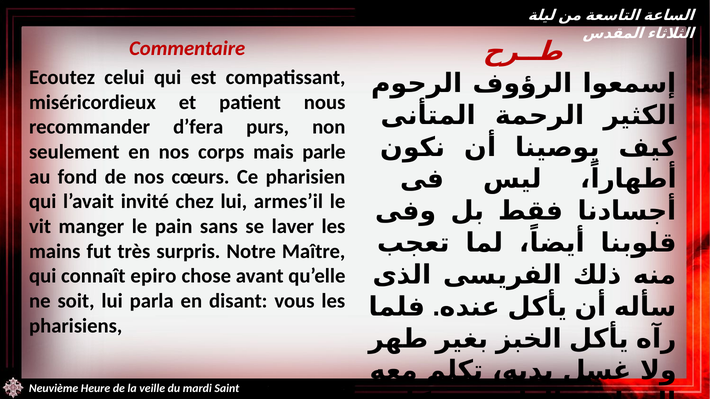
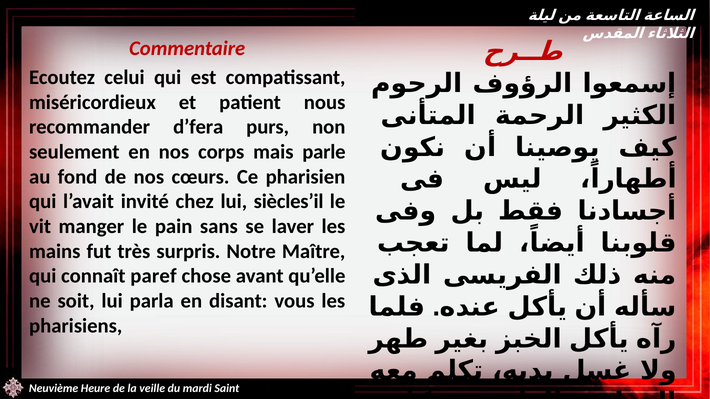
armes’il: armes’il -> siècles’il
epiro: epiro -> paref
